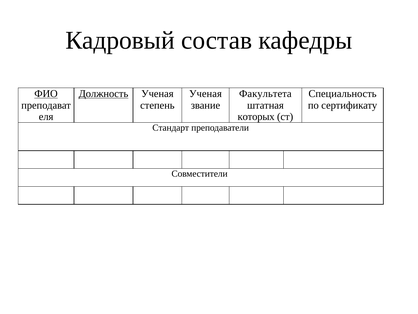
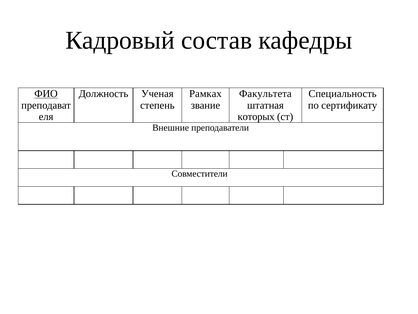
Должность underline: present -> none
Ученая at (205, 94): Ученая -> Рамках
Стандарт: Стандарт -> Внешние
